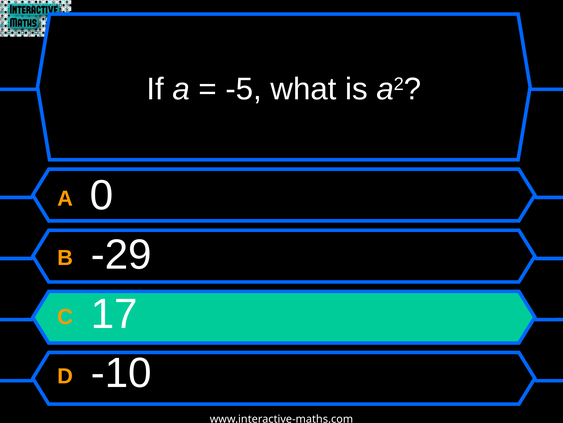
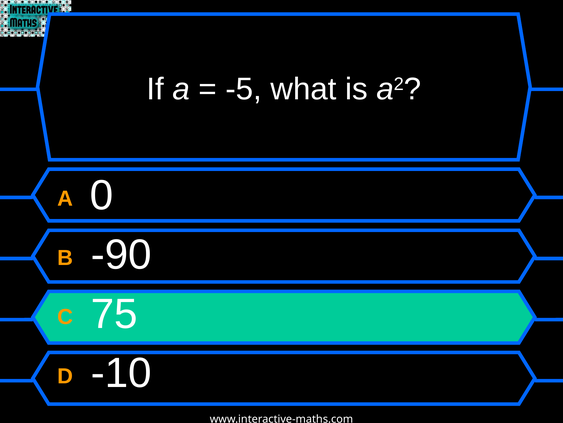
-29: -29 -> -90
17: 17 -> 75
